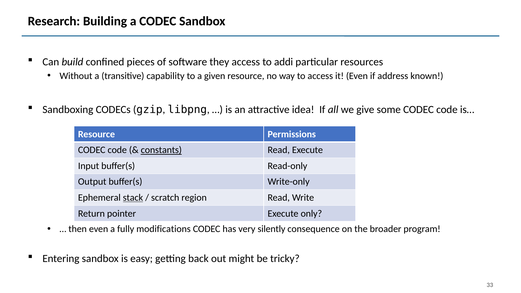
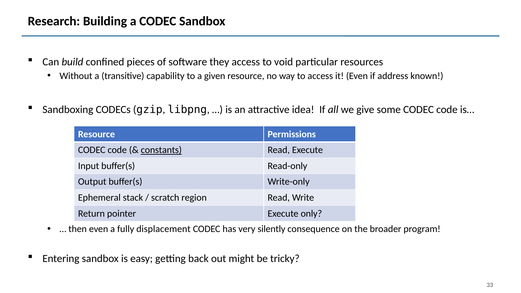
addi: addi -> void
stack underline: present -> none
modifications: modifications -> displacement
